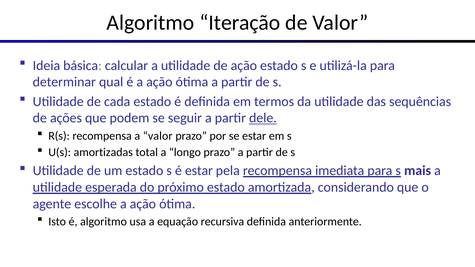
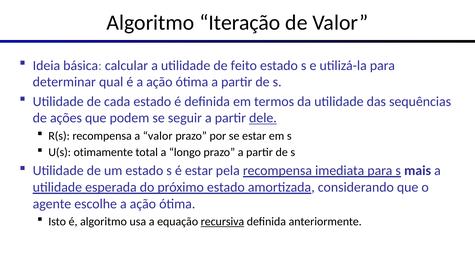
de ação: ação -> feito
amortizadas: amortizadas -> otimamente
recursiva underline: none -> present
